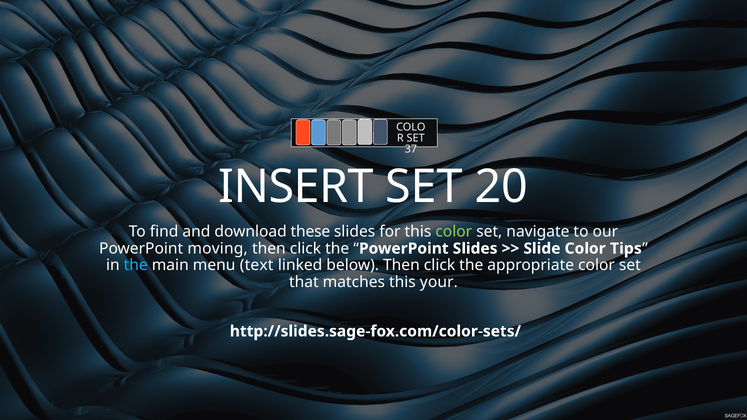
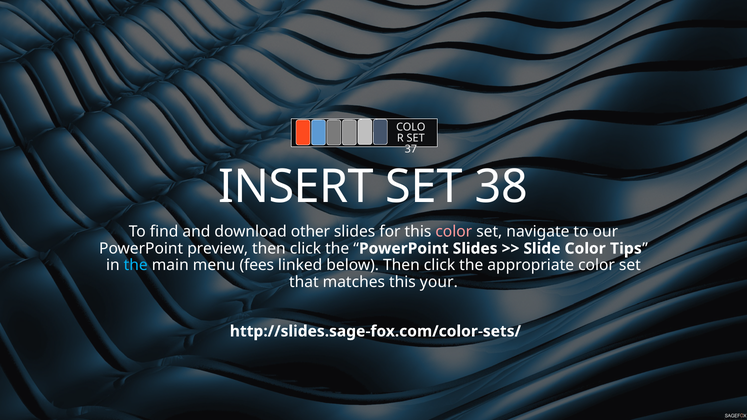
20: 20 -> 38
these: these -> other
color at (454, 232) colour: light green -> pink
moving: moving -> preview
text: text -> fees
